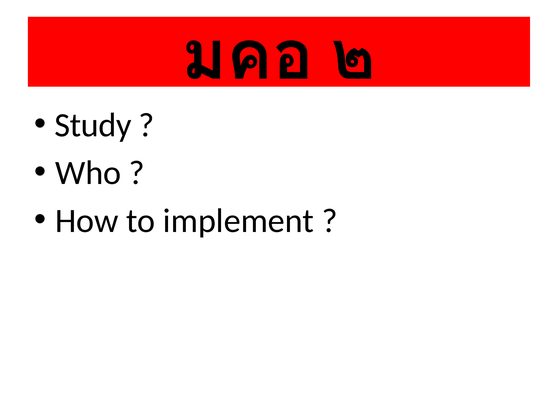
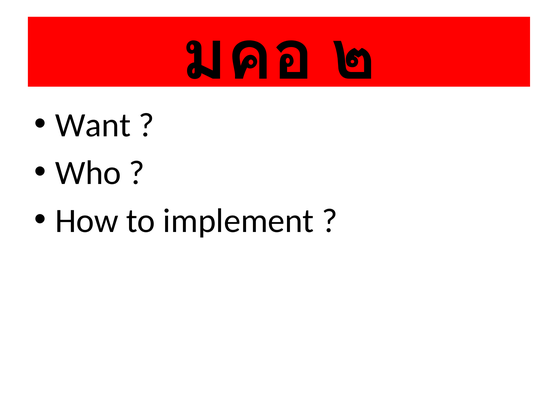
Study: Study -> Want
